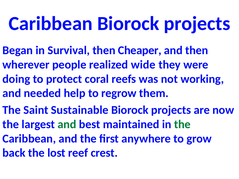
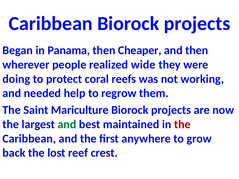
Survival: Survival -> Panama
Sustainable: Sustainable -> Mariculture
the at (182, 124) colour: green -> red
